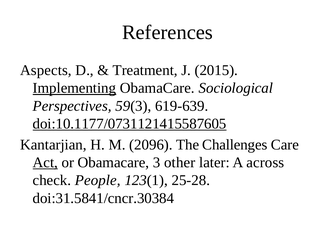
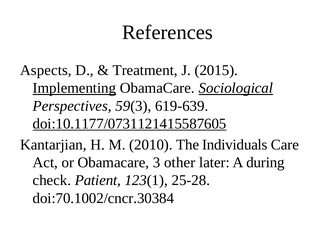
Sociological underline: none -> present
2096: 2096 -> 2010
Challenges: Challenges -> Individuals
Act underline: present -> none
across: across -> during
People: People -> Patient
doi:31.5841/cncr.30384: doi:31.5841/cncr.30384 -> doi:70.1002/cncr.30384
